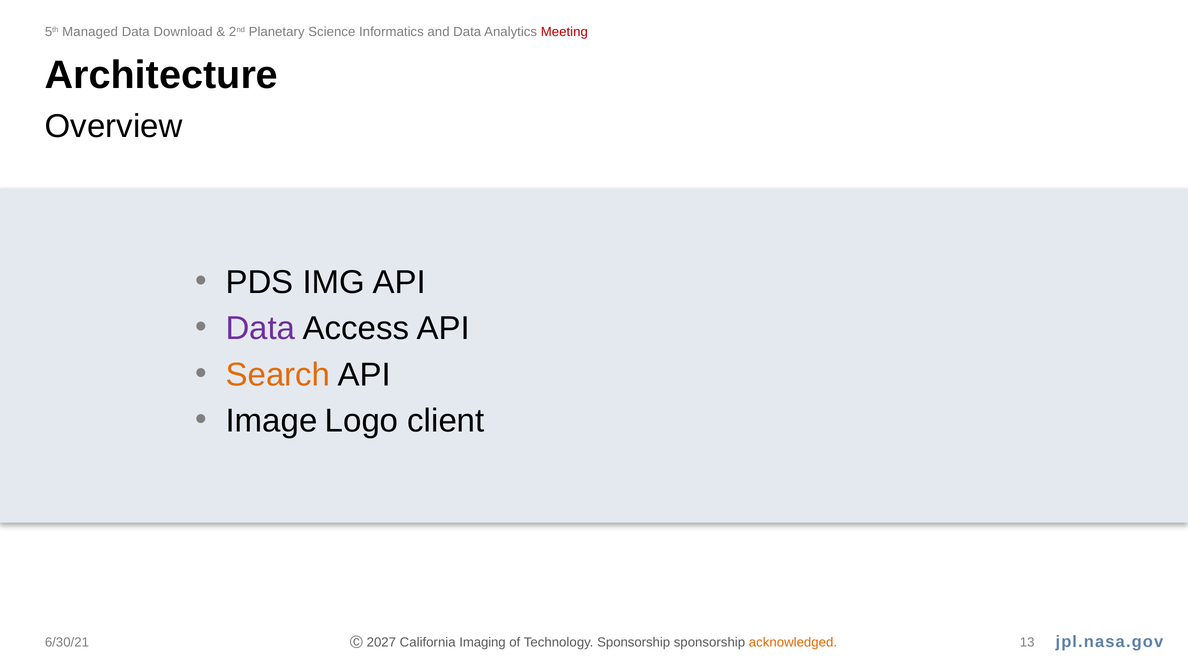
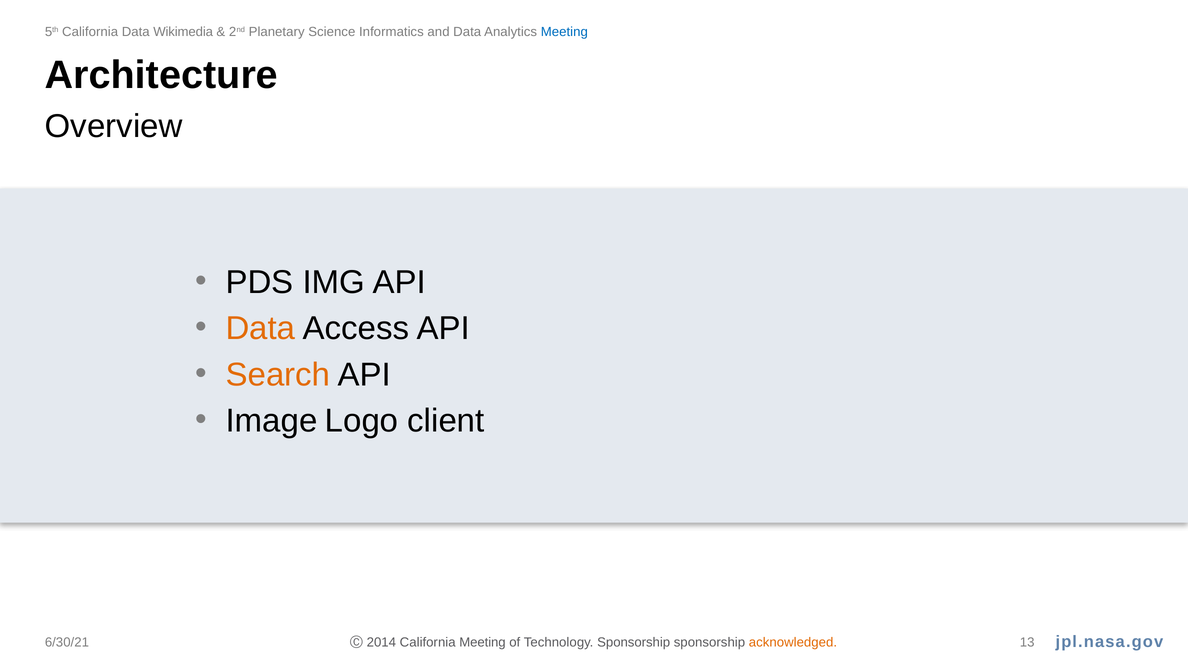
5th Managed: Managed -> California
Download: Download -> Wikimedia
Meeting at (564, 32) colour: red -> blue
Data at (260, 329) colour: purple -> orange
2027: 2027 -> 2014
California Imaging: Imaging -> Meeting
